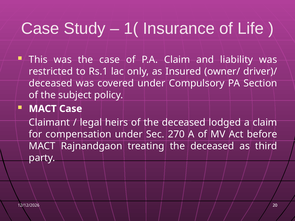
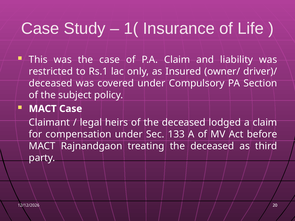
270: 270 -> 133
